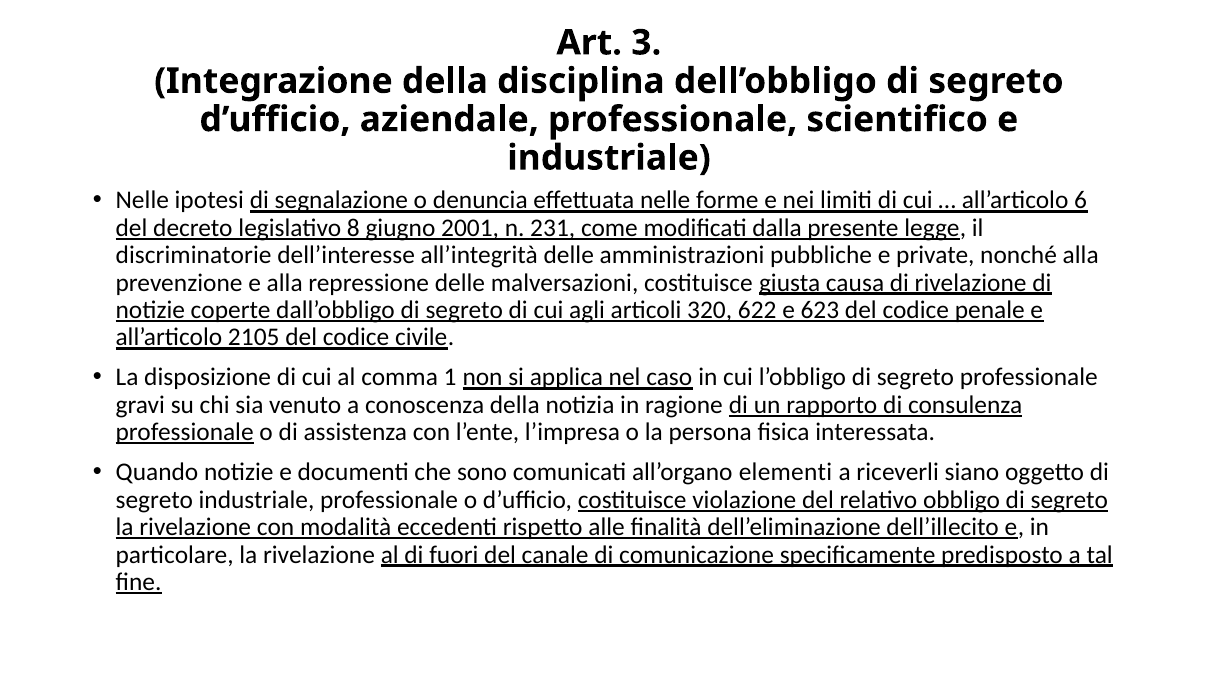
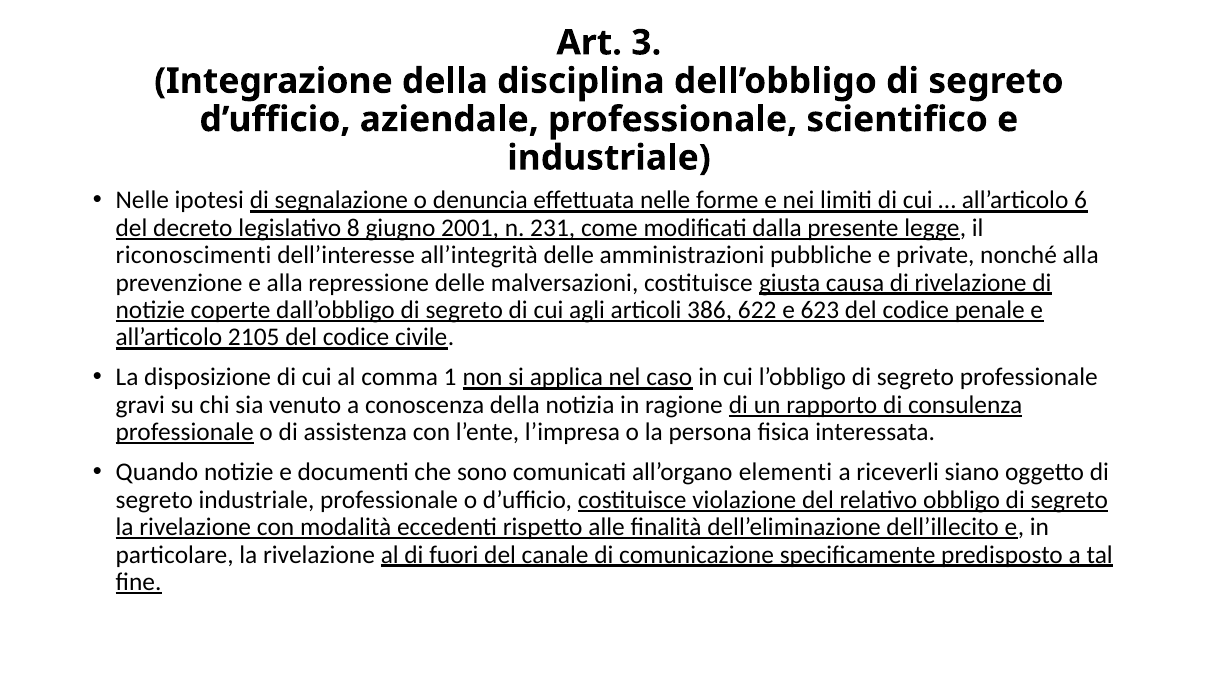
discriminatorie: discriminatorie -> riconoscimenti
320: 320 -> 386
